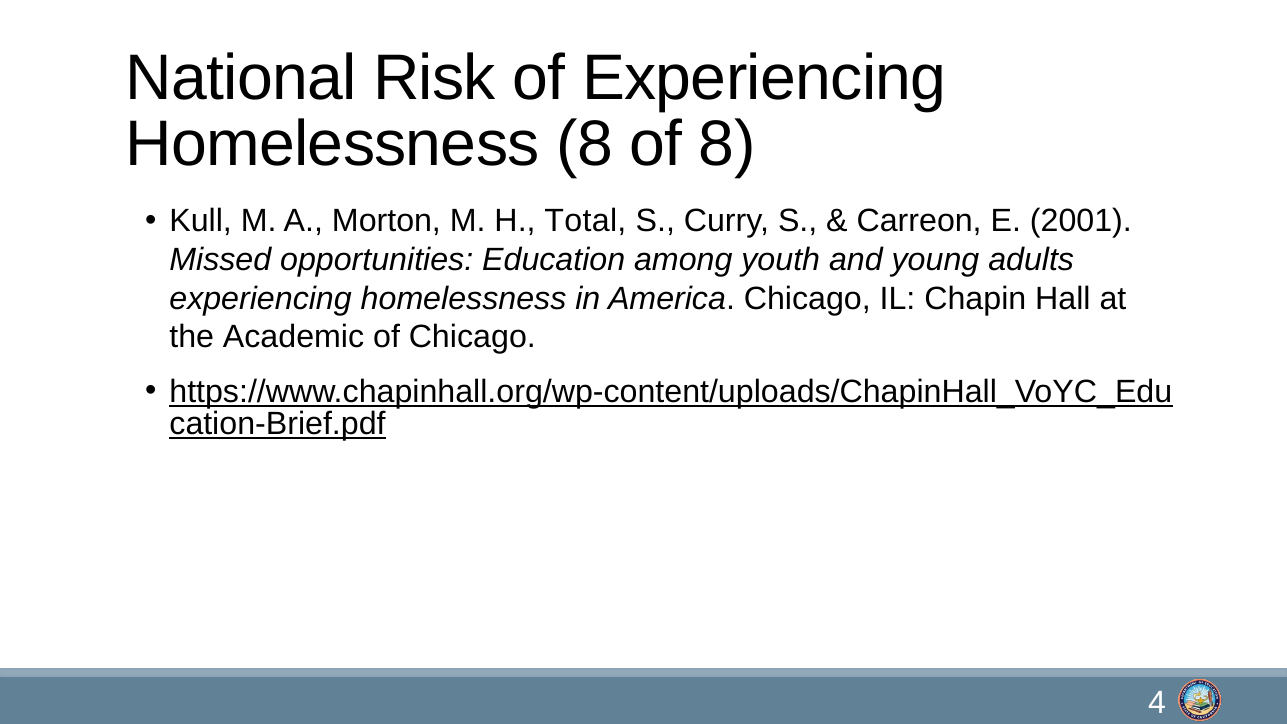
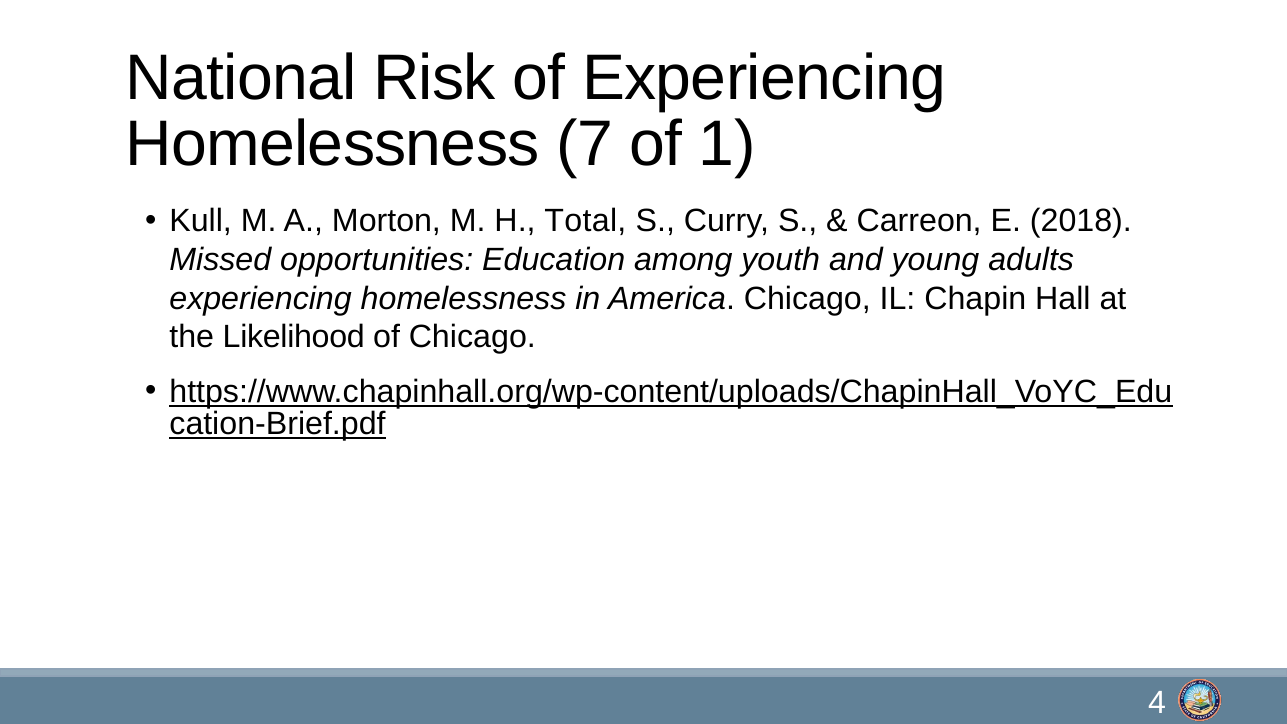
Homelessness 8: 8 -> 7
of 8: 8 -> 1
2001: 2001 -> 2018
Academic: Academic -> Likelihood
